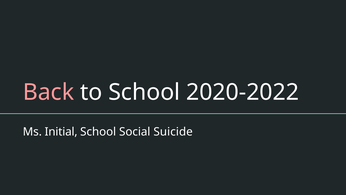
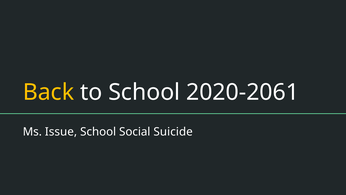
Back colour: pink -> yellow
2020-2022: 2020-2022 -> 2020-2061
Initial: Initial -> Issue
